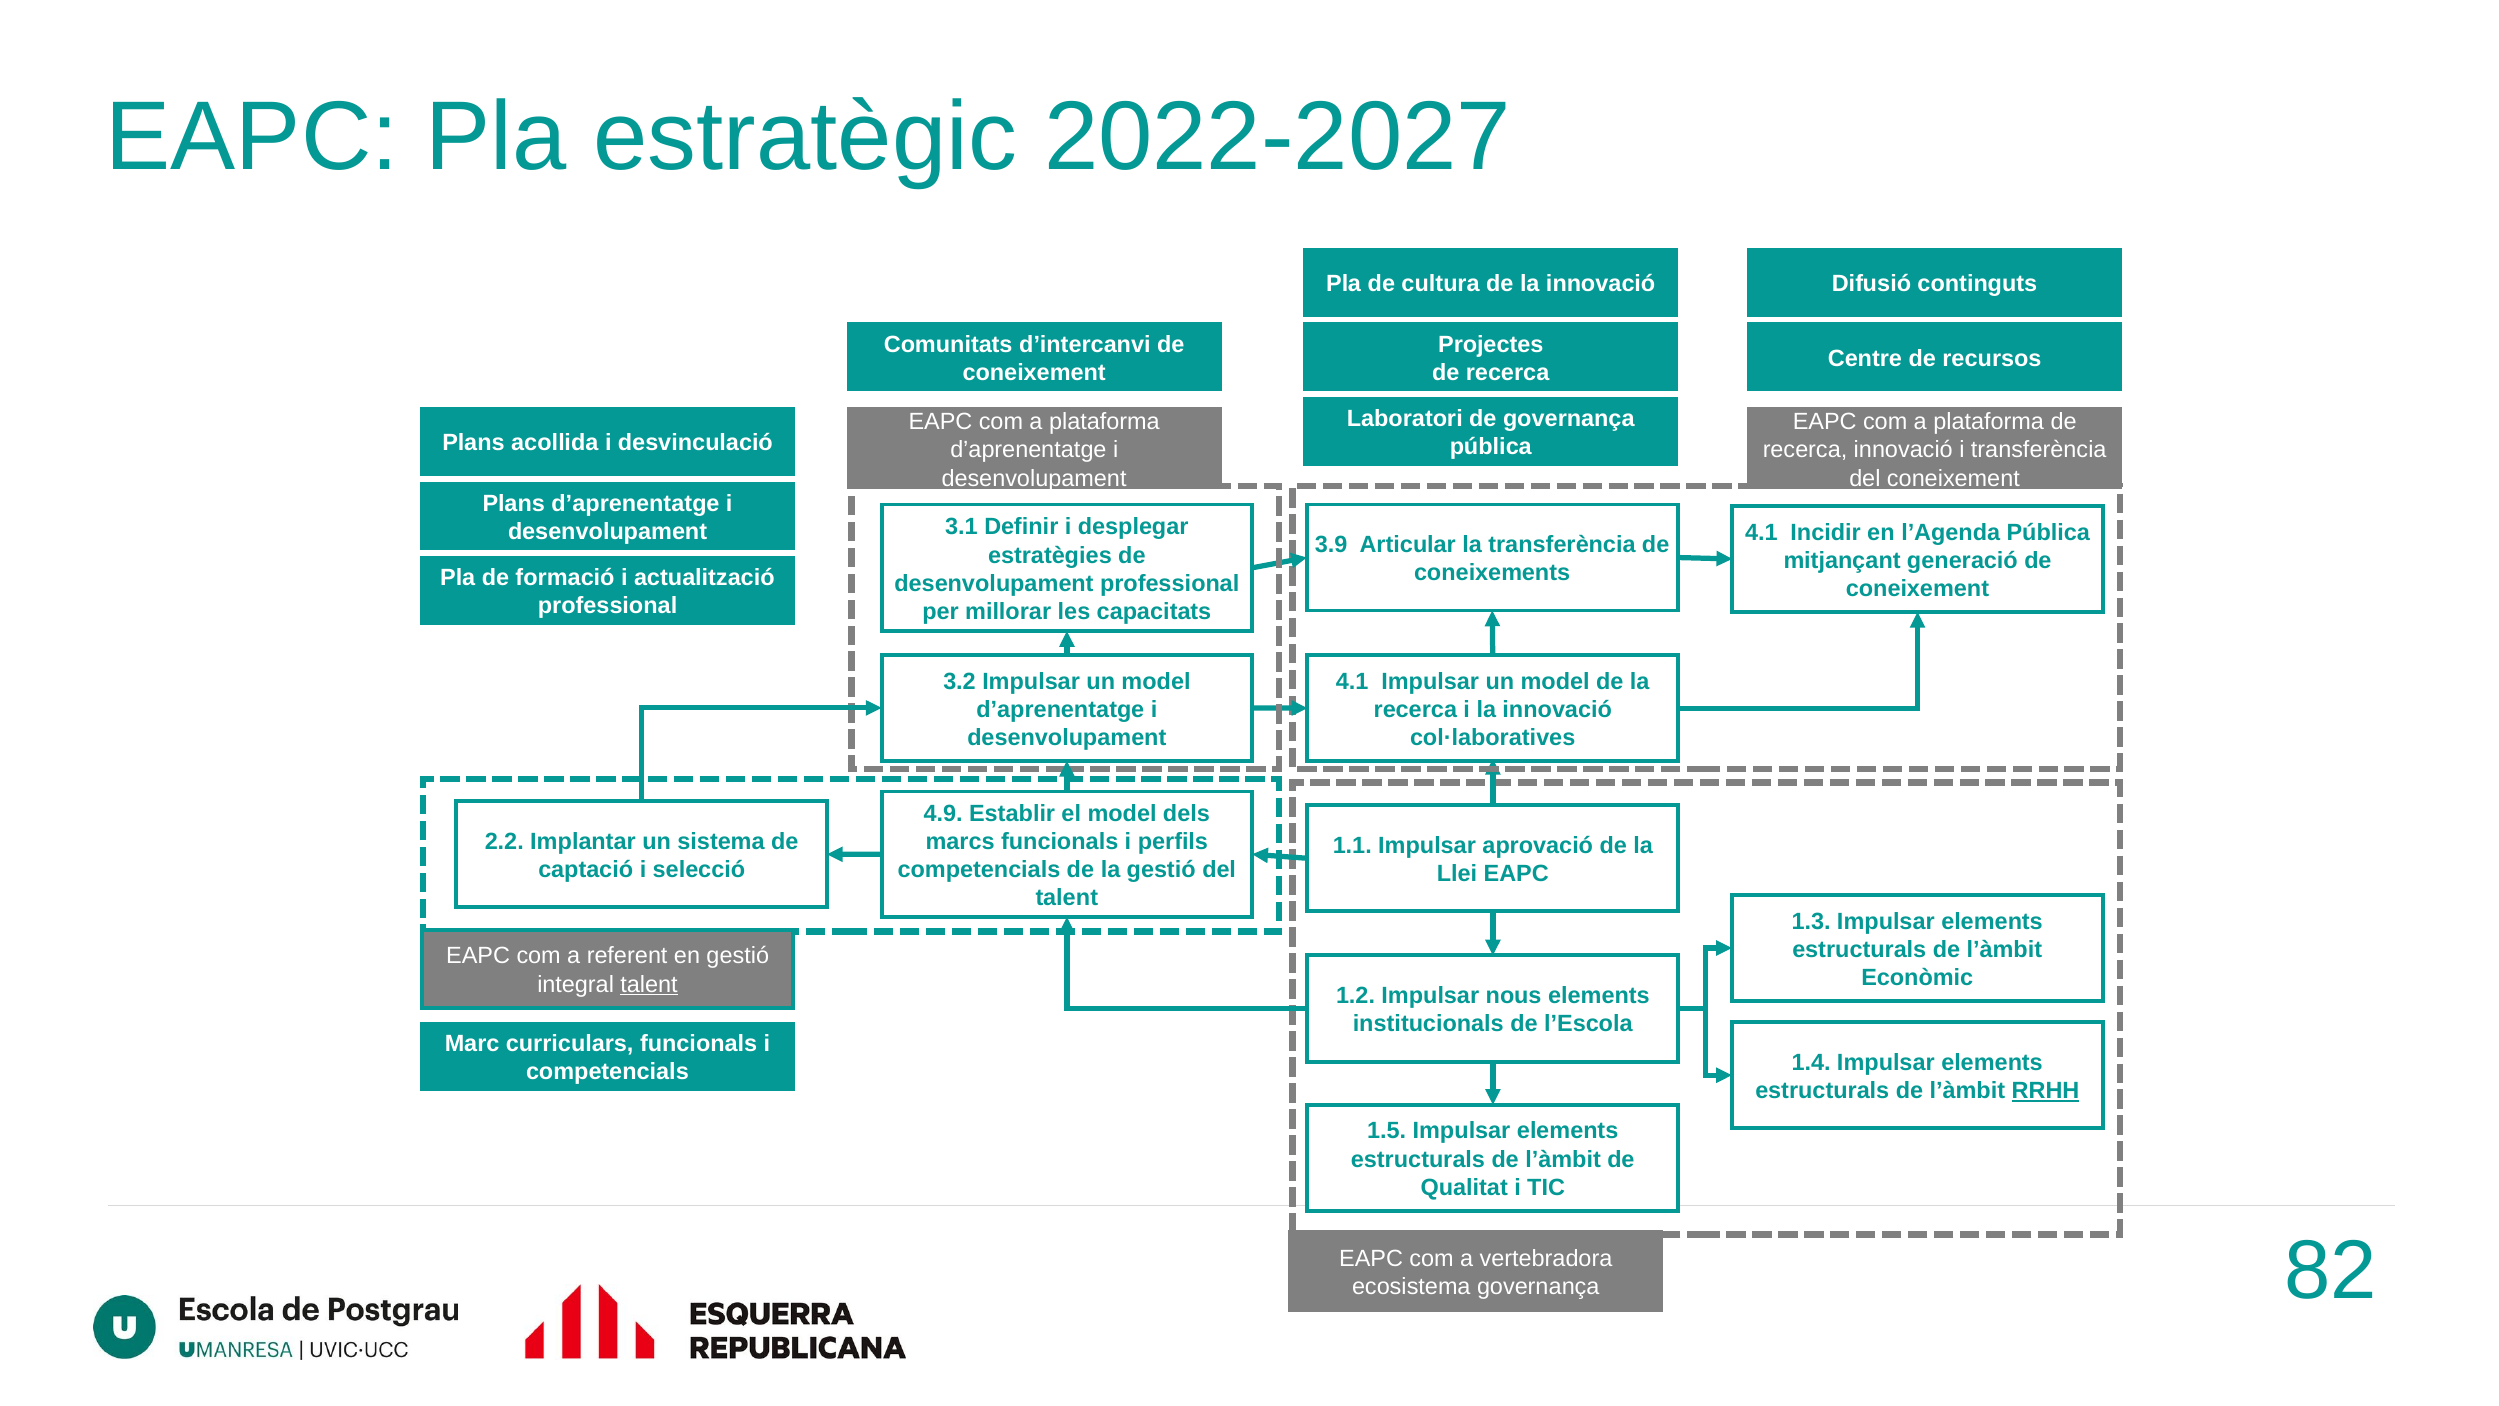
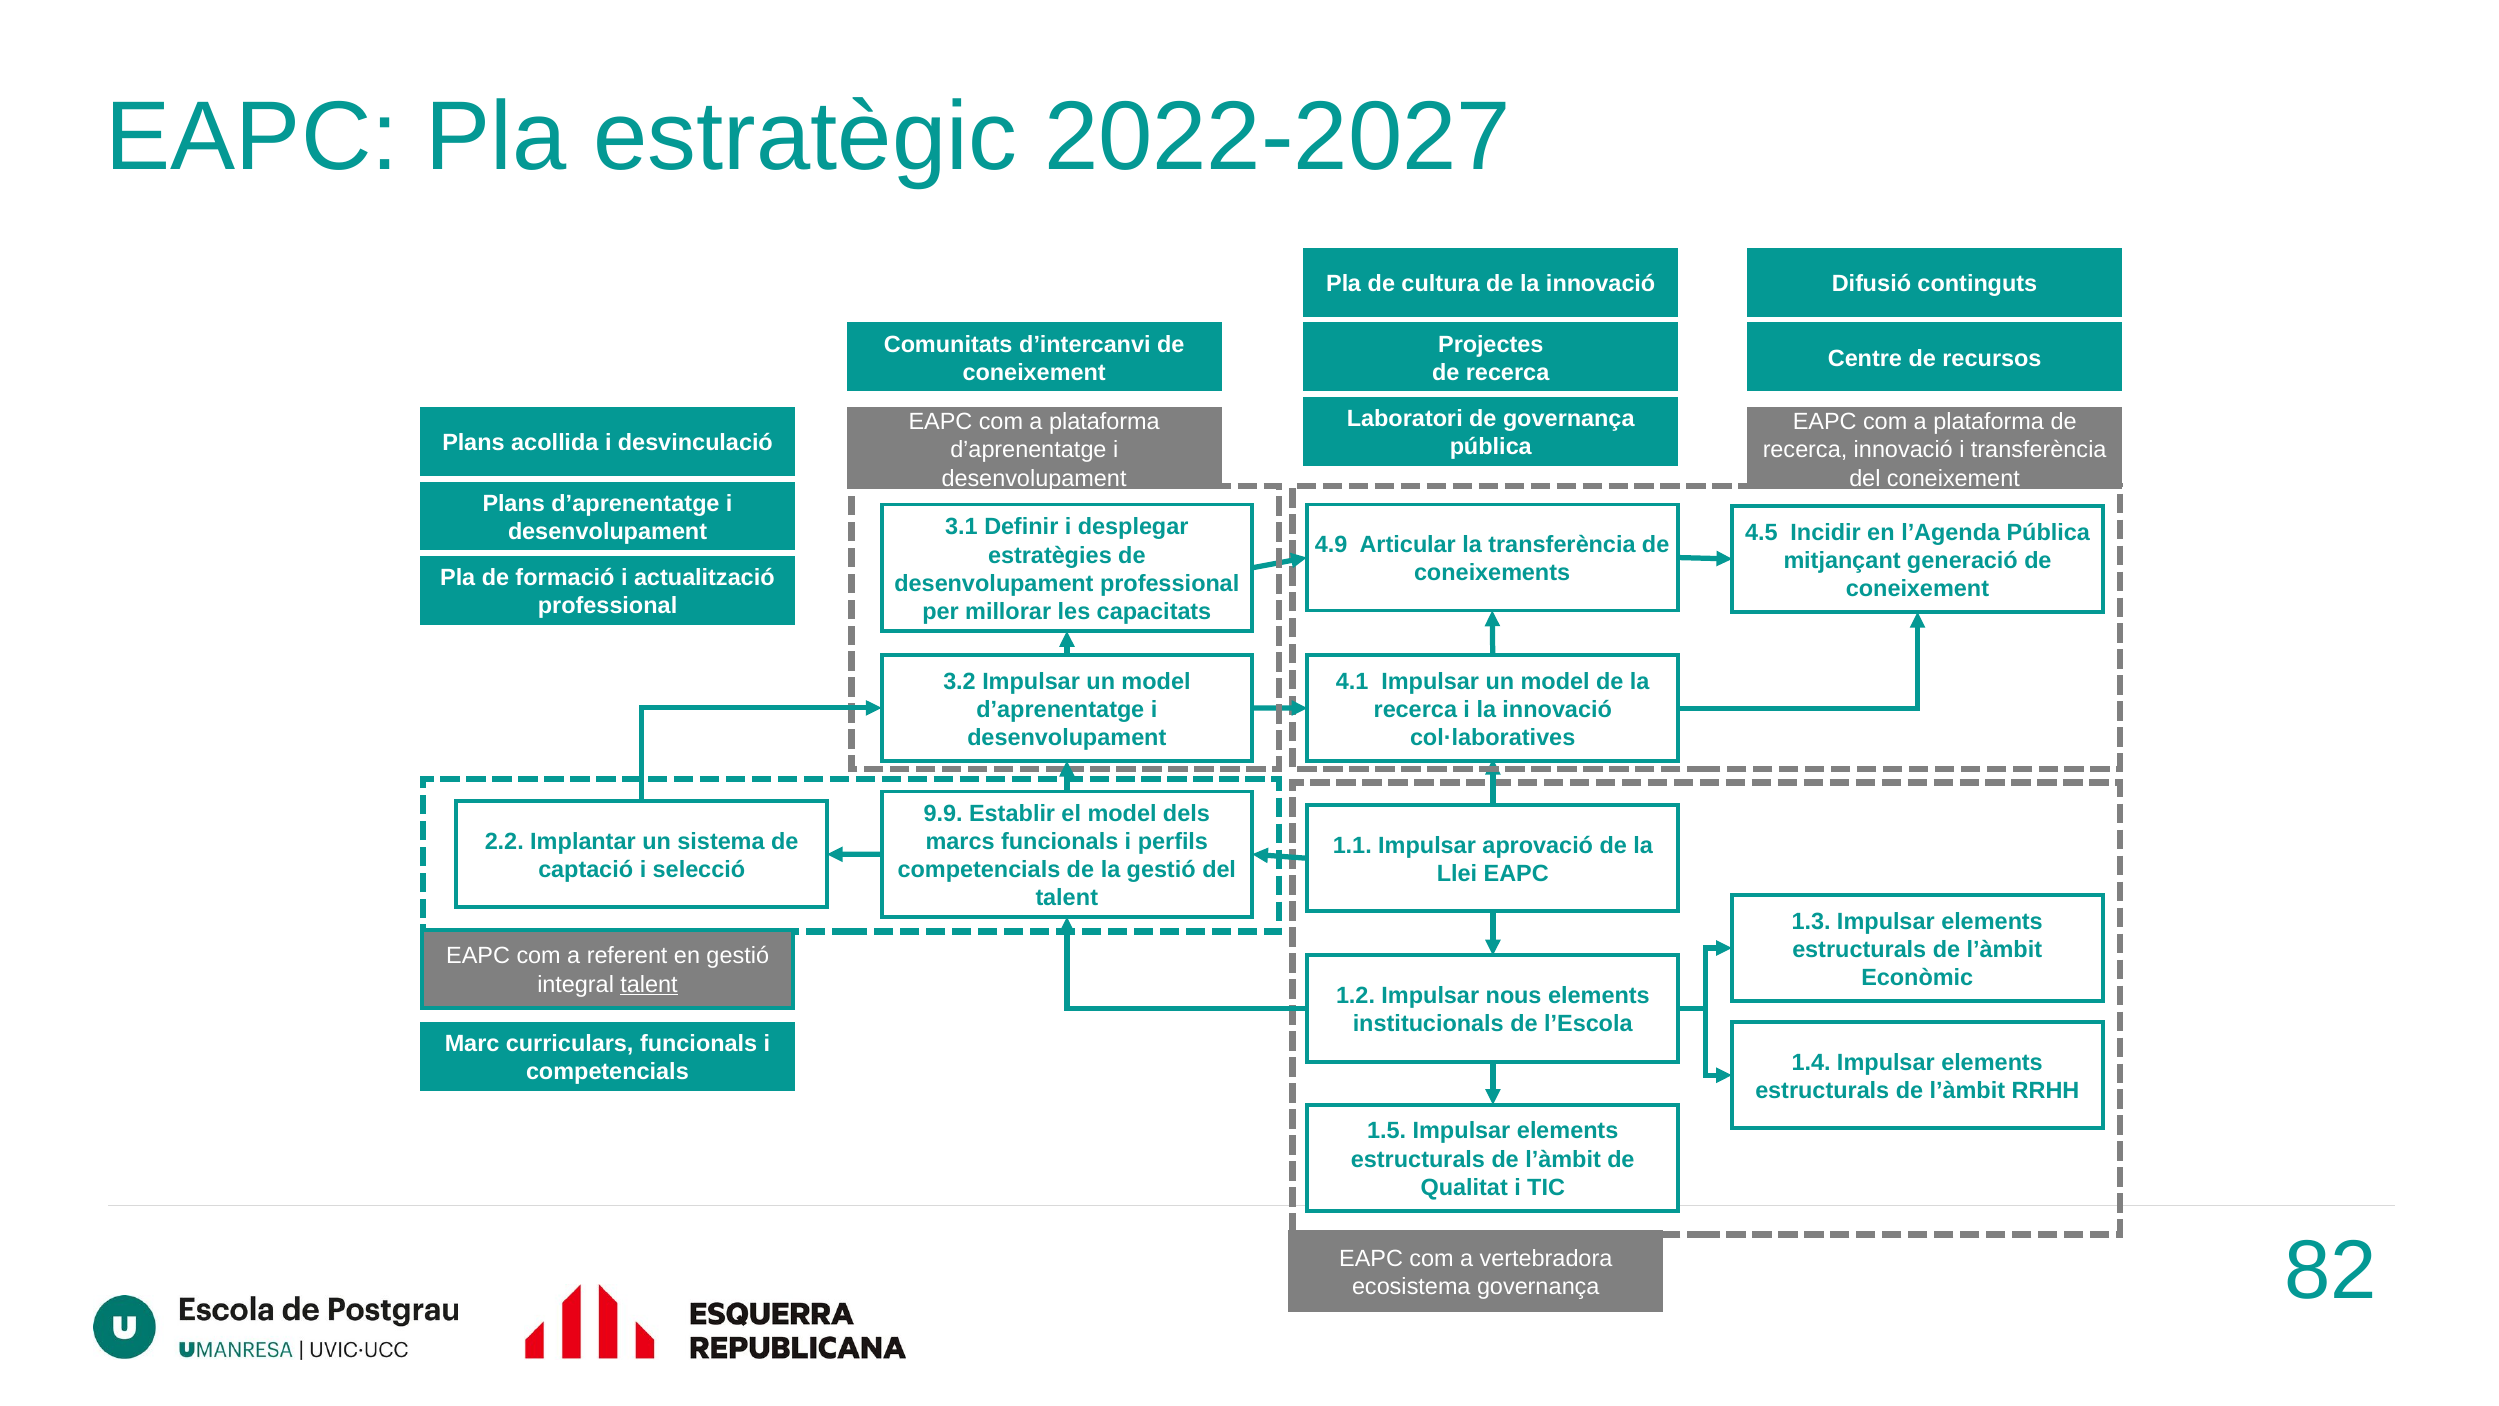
4.1 at (1761, 532): 4.1 -> 4.5
3.9: 3.9 -> 4.9
4.9: 4.9 -> 9.9
RRHH underline: present -> none
